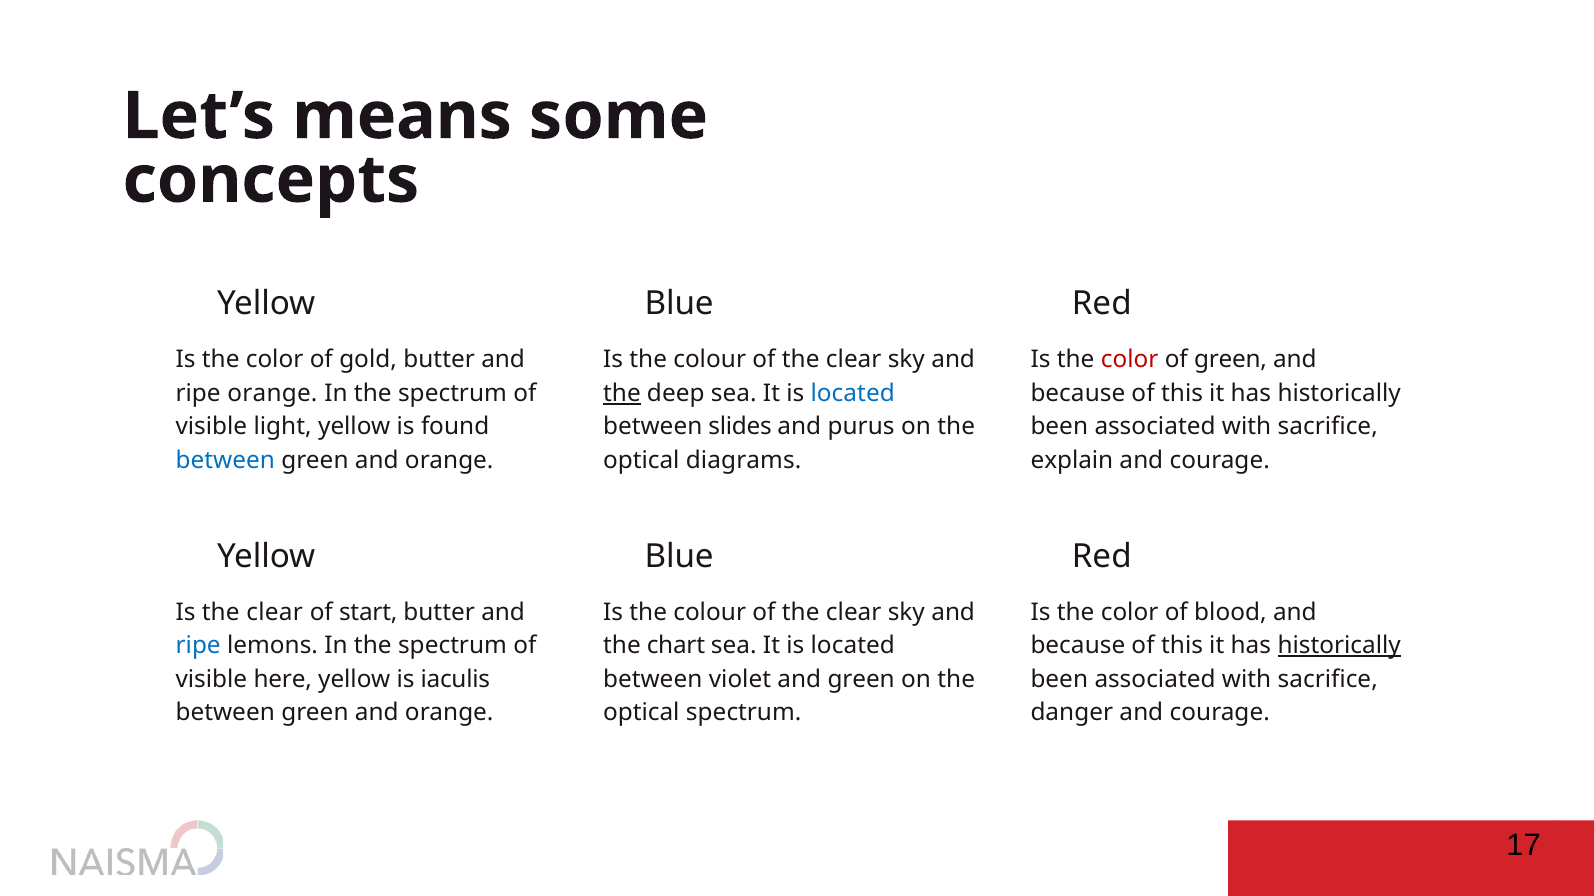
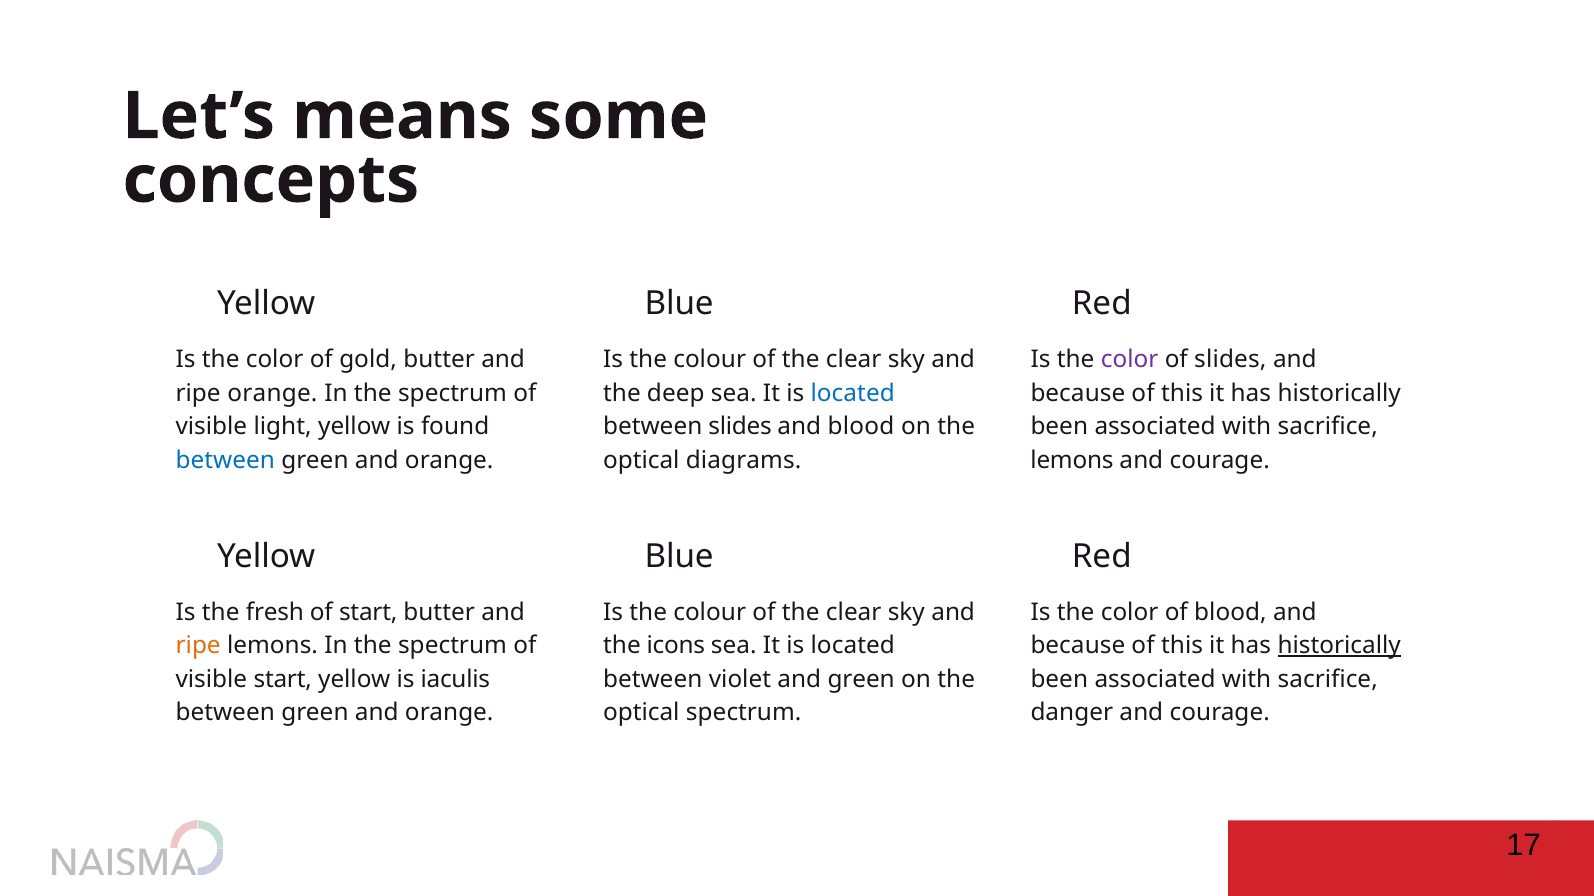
color at (1130, 360) colour: red -> purple
of green: green -> slides
the at (622, 394) underline: present -> none
and purus: purus -> blood
explain at (1072, 461): explain -> lemons
Is the clear: clear -> fresh
ripe at (198, 646) colour: blue -> orange
chart: chart -> icons
visible here: here -> start
